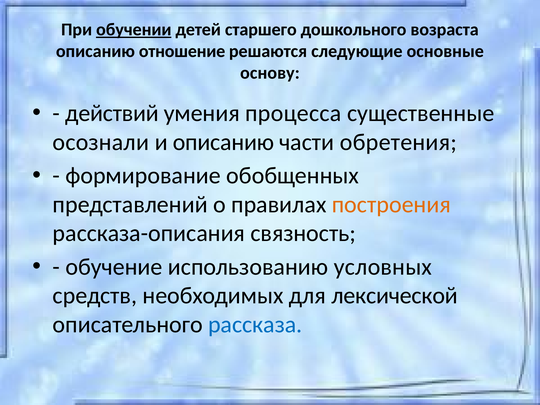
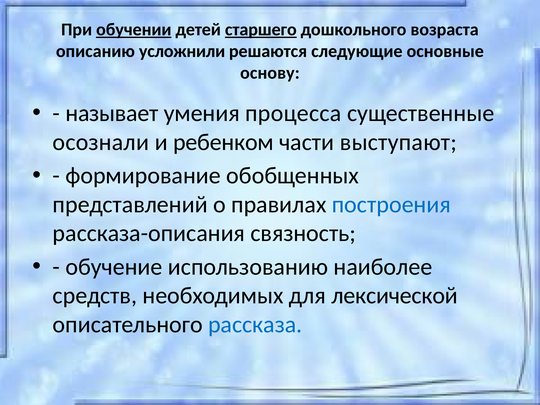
старшего underline: none -> present
отношение: отношение -> усложнили
действий: действий -> называет
и описанию: описанию -> ребенком
обретения: обретения -> выступают
построения colour: orange -> blue
условных: условных -> наиболее
